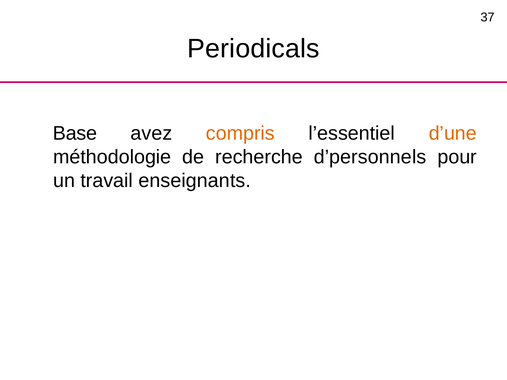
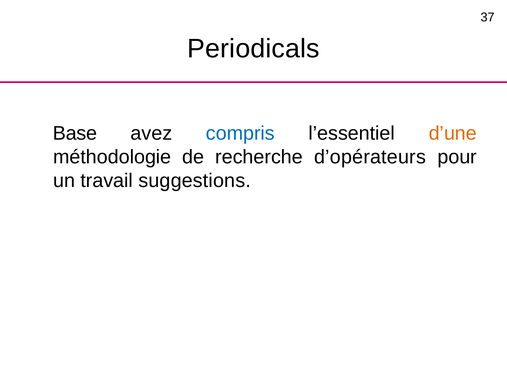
compris colour: orange -> blue
d’personnels: d’personnels -> d’opérateurs
enseignants: enseignants -> suggestions
